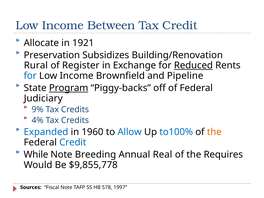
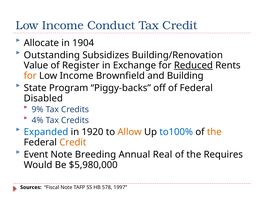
Between: Between -> Conduct
1921: 1921 -> 1904
Preservation: Preservation -> Outstanding
Rural: Rural -> Value
for at (30, 76) colour: blue -> orange
Pipeline: Pipeline -> Building
Program underline: present -> none
Judiciary: Judiciary -> Disabled
1960: 1960 -> 1920
Allow colour: blue -> orange
Credit at (73, 142) colour: blue -> orange
While: While -> Event
$9,855,778: $9,855,778 -> $5,980,000
